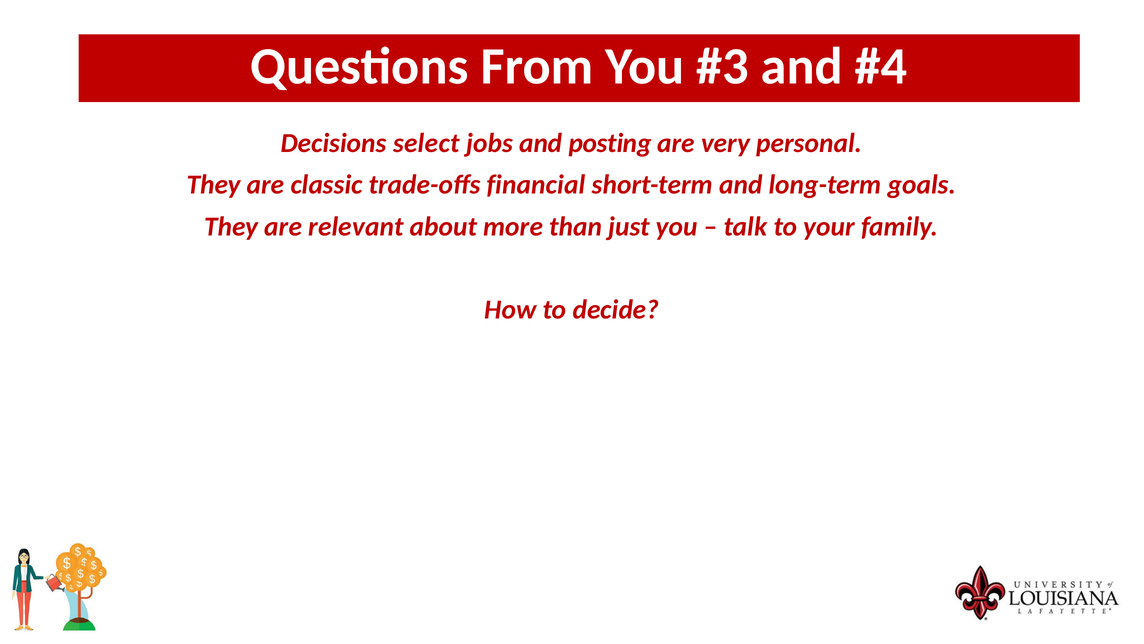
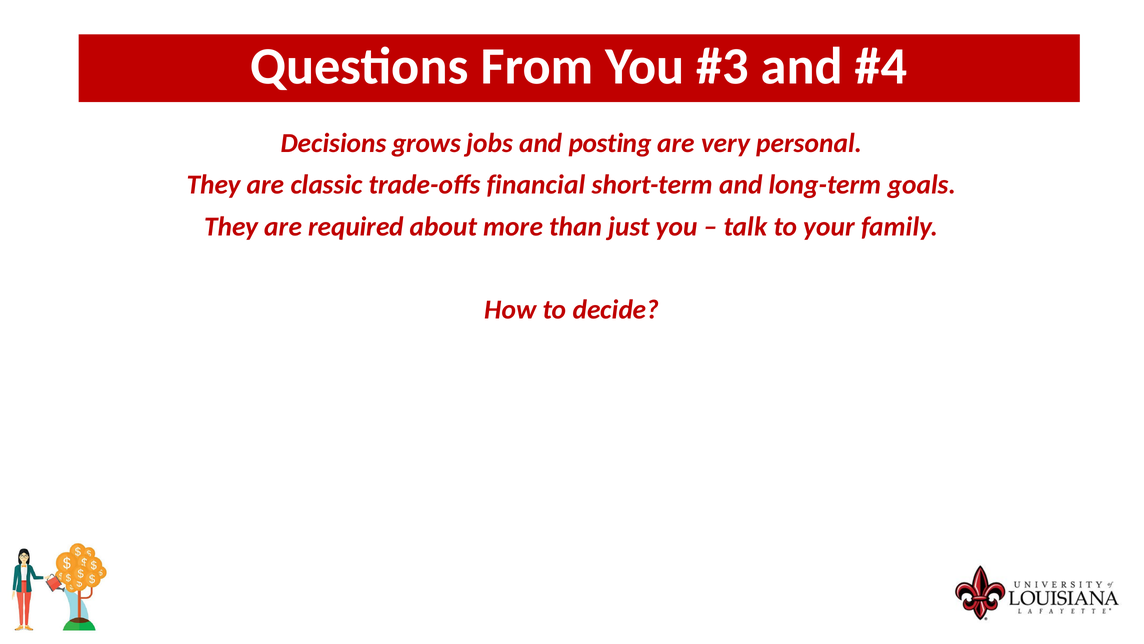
select: select -> grows
relevant: relevant -> required
